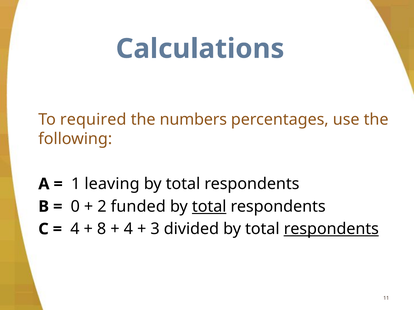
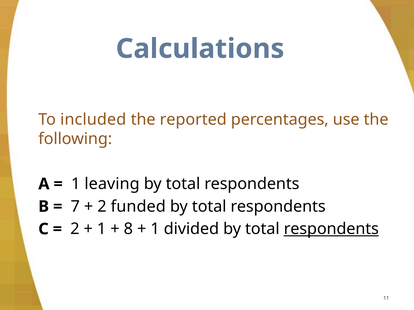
required: required -> included
numbers: numbers -> reported
0: 0 -> 7
total at (209, 207) underline: present -> none
4 at (75, 229): 4 -> 2
8 at (102, 229): 8 -> 1
4 at (128, 229): 4 -> 8
3 at (155, 229): 3 -> 1
